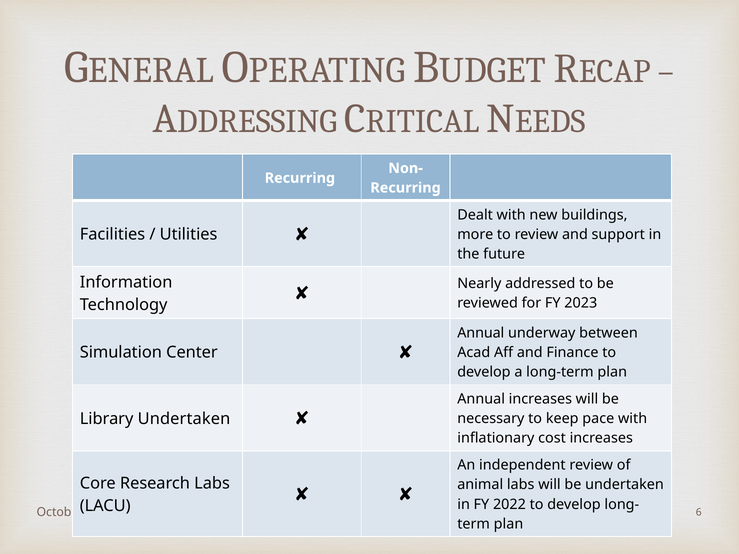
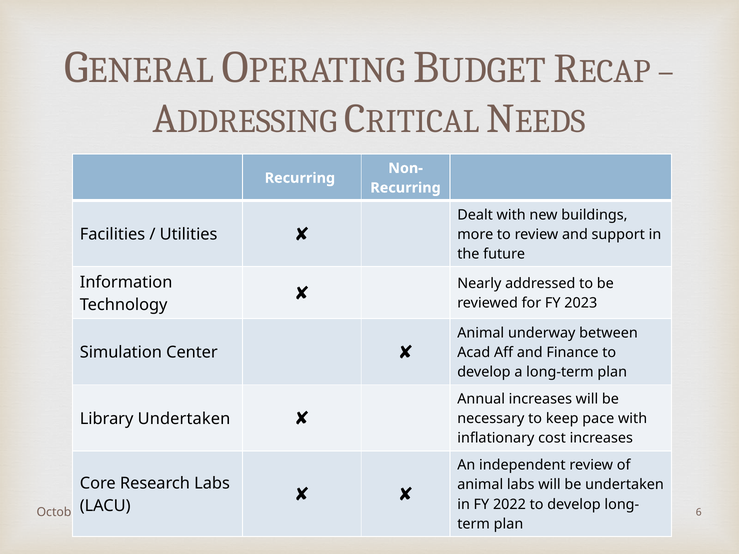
Annual at (481, 333): Annual -> Animal
